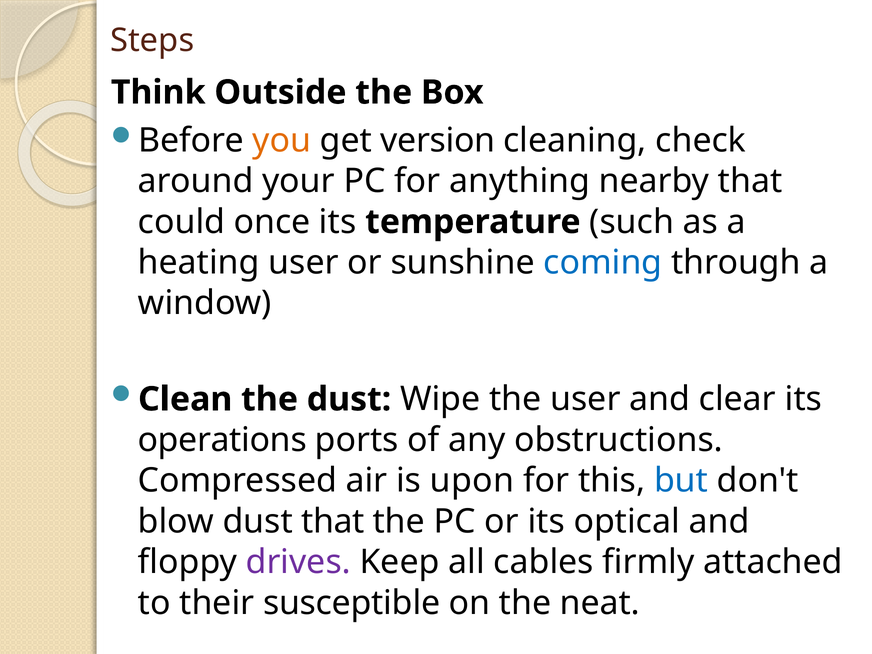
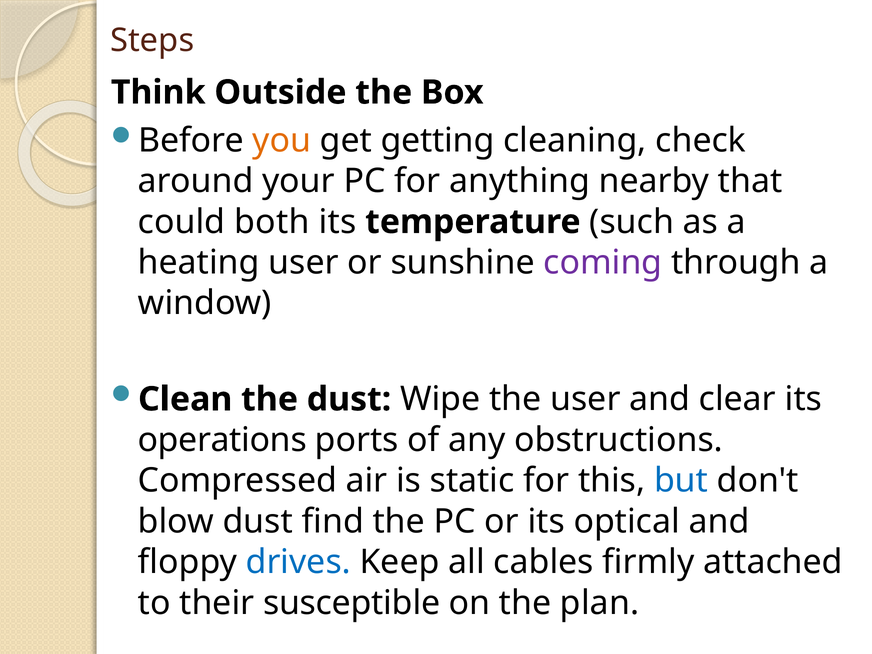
version: version -> getting
once: once -> both
coming colour: blue -> purple
upon: upon -> static
dust that: that -> find
drives colour: purple -> blue
neat: neat -> plan
